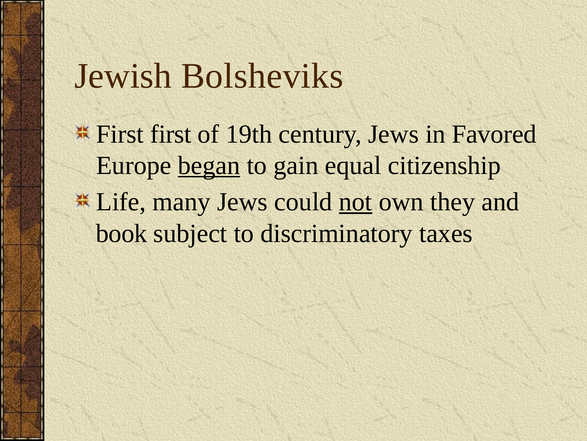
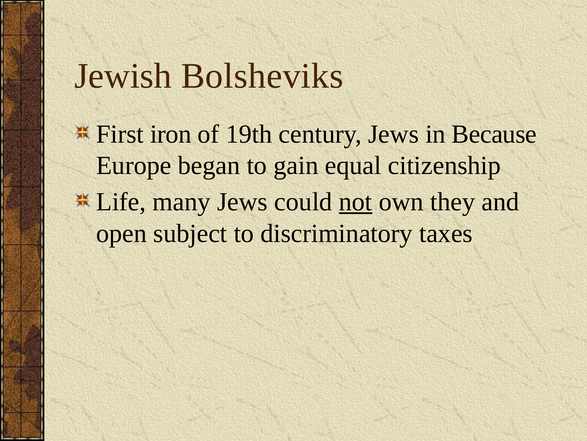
First first: first -> iron
Favored: Favored -> Because
began underline: present -> none
book: book -> open
